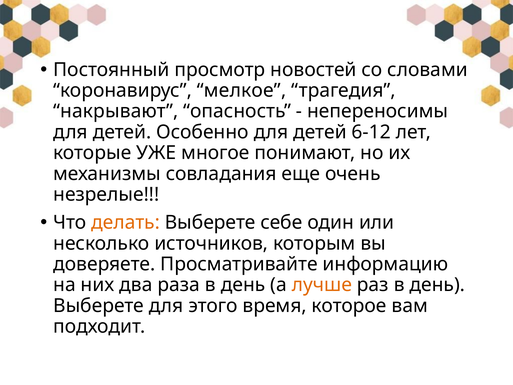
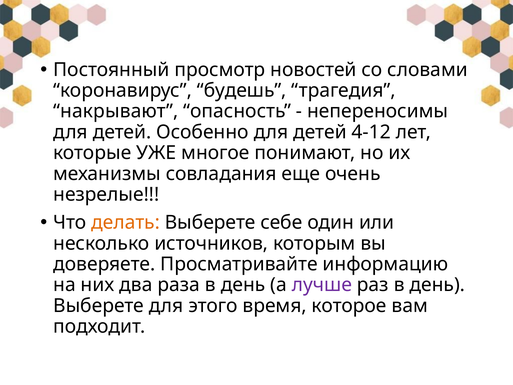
мелкое: мелкое -> будешь
6-12: 6-12 -> 4-12
лучше colour: orange -> purple
